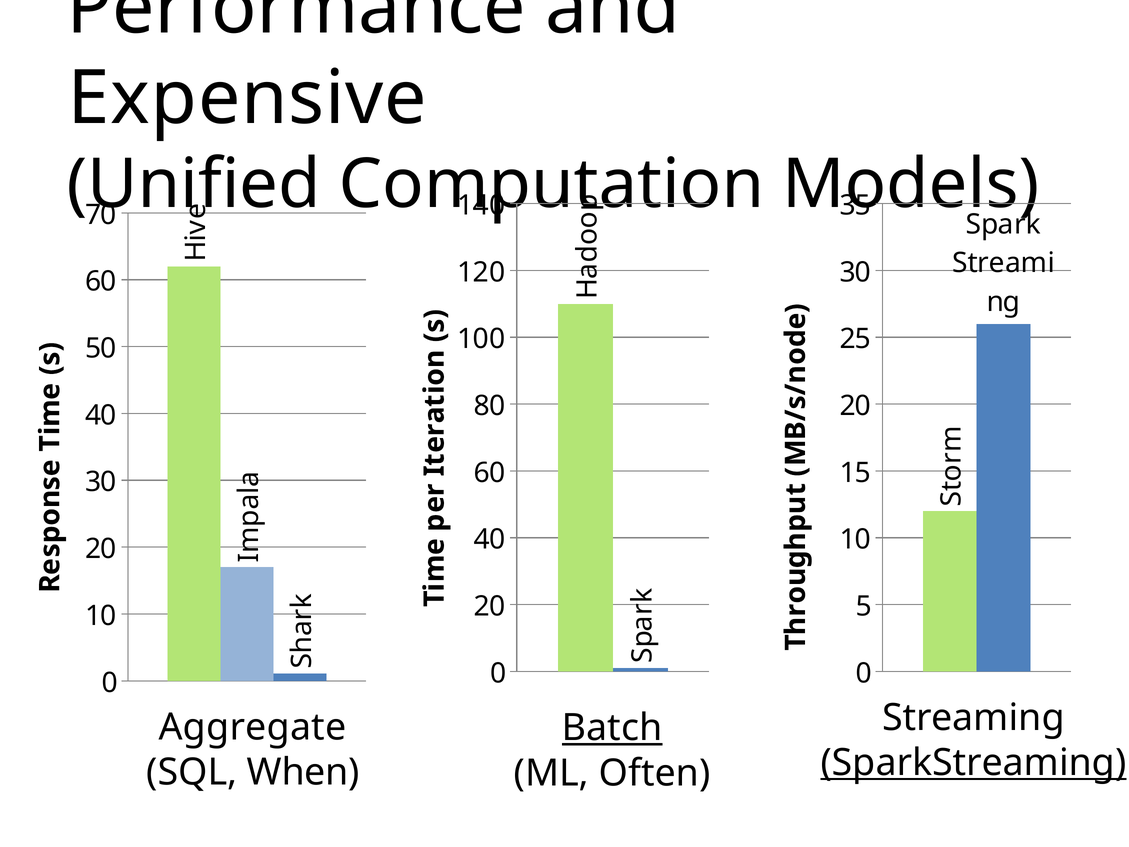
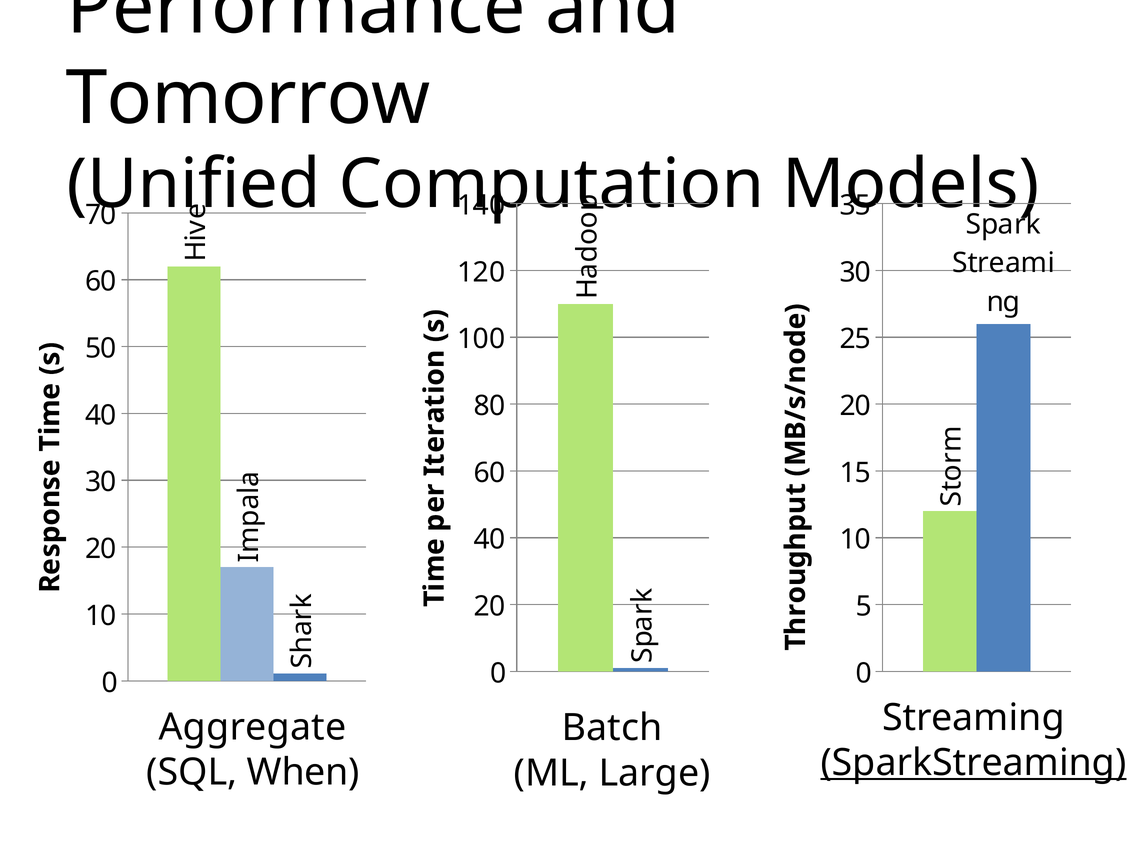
Expensive: Expensive -> Tomorrow
Batch underline: present -> none
Often: Often -> Large
